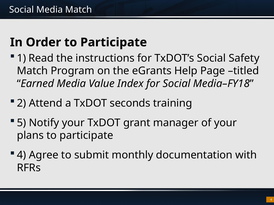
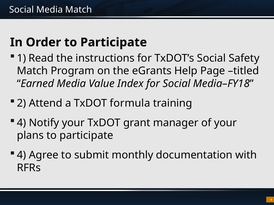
seconds: seconds -> formula
5 at (22, 123): 5 -> 4
